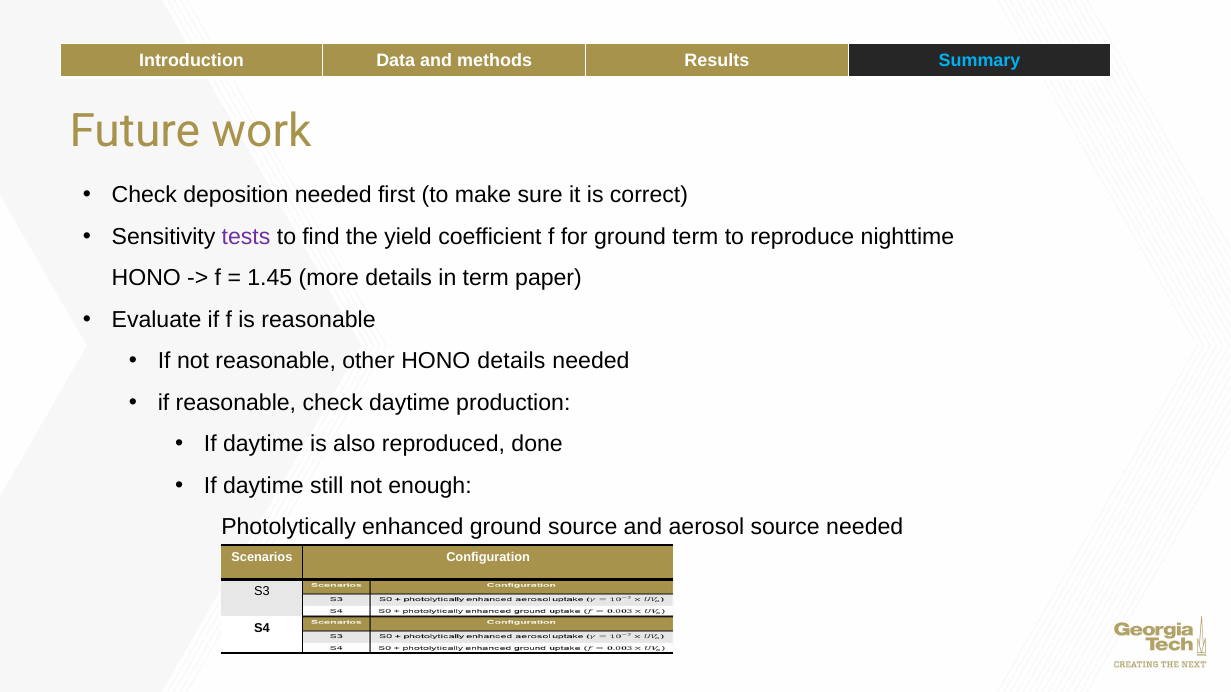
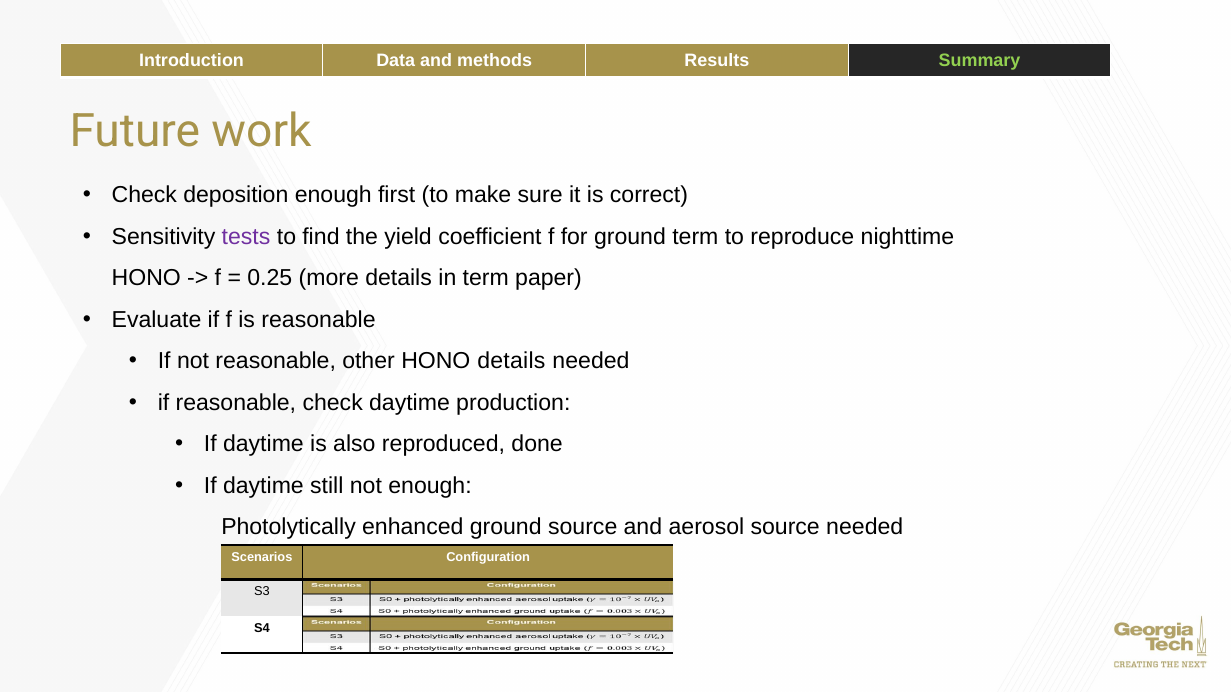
Summary colour: light blue -> light green
deposition needed: needed -> enough
1.45: 1.45 -> 0.25
